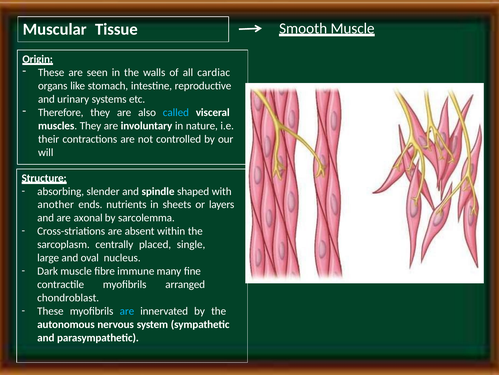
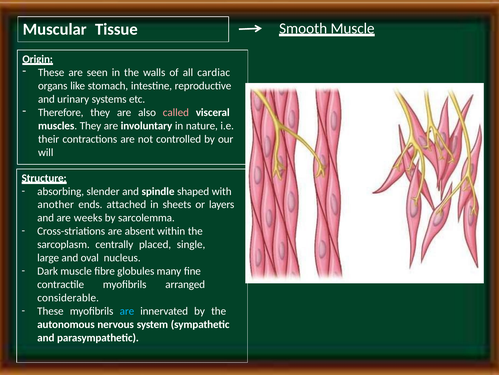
called colour: light blue -> pink
nutrients: nutrients -> attached
axonal: axonal -> weeks
immune: immune -> globules
chondroblast: chondroblast -> considerable
